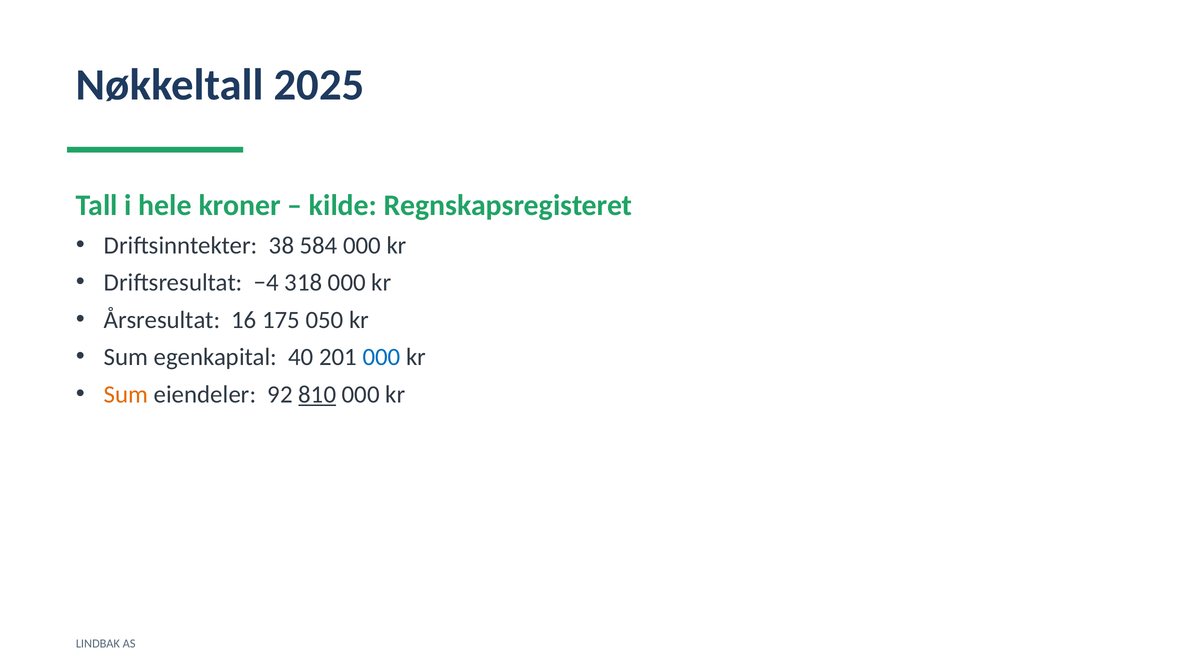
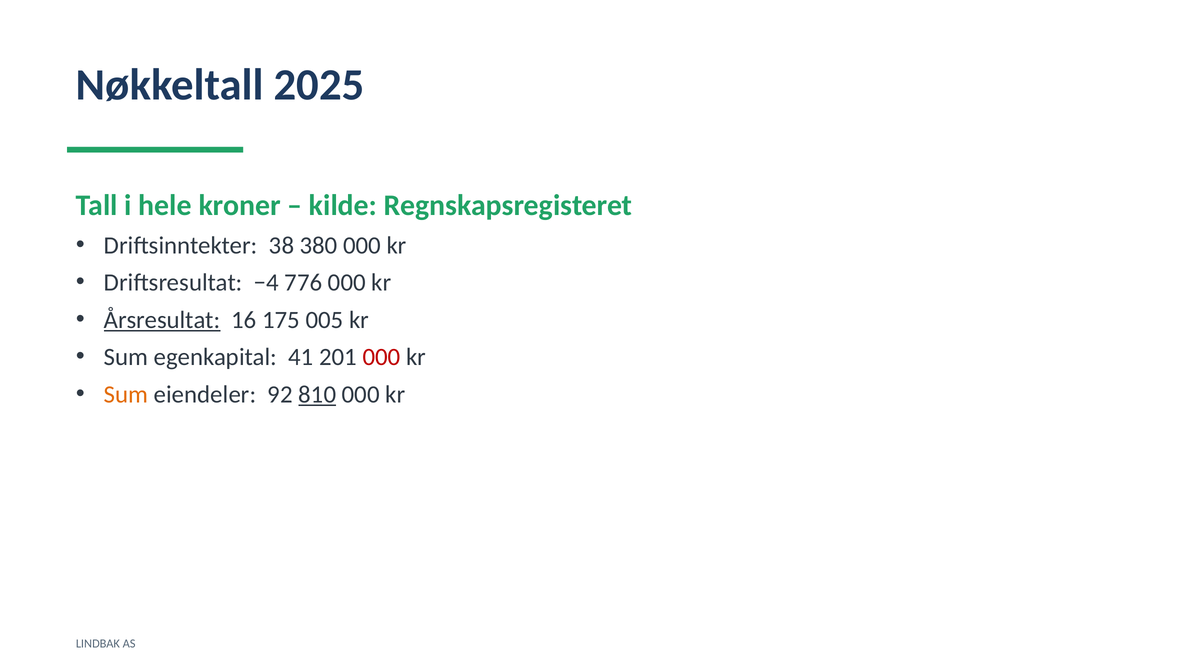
584: 584 -> 380
318: 318 -> 776
Årsresultat underline: none -> present
050: 050 -> 005
40: 40 -> 41
000 at (382, 357) colour: blue -> red
